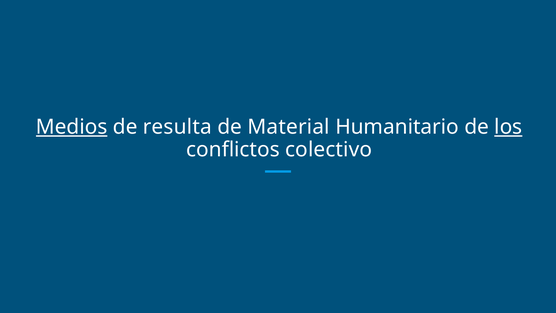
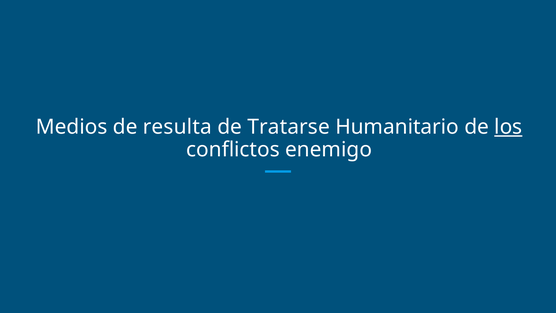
Medios underline: present -> none
Material: Material -> Tratarse
colectivo: colectivo -> enemigo
